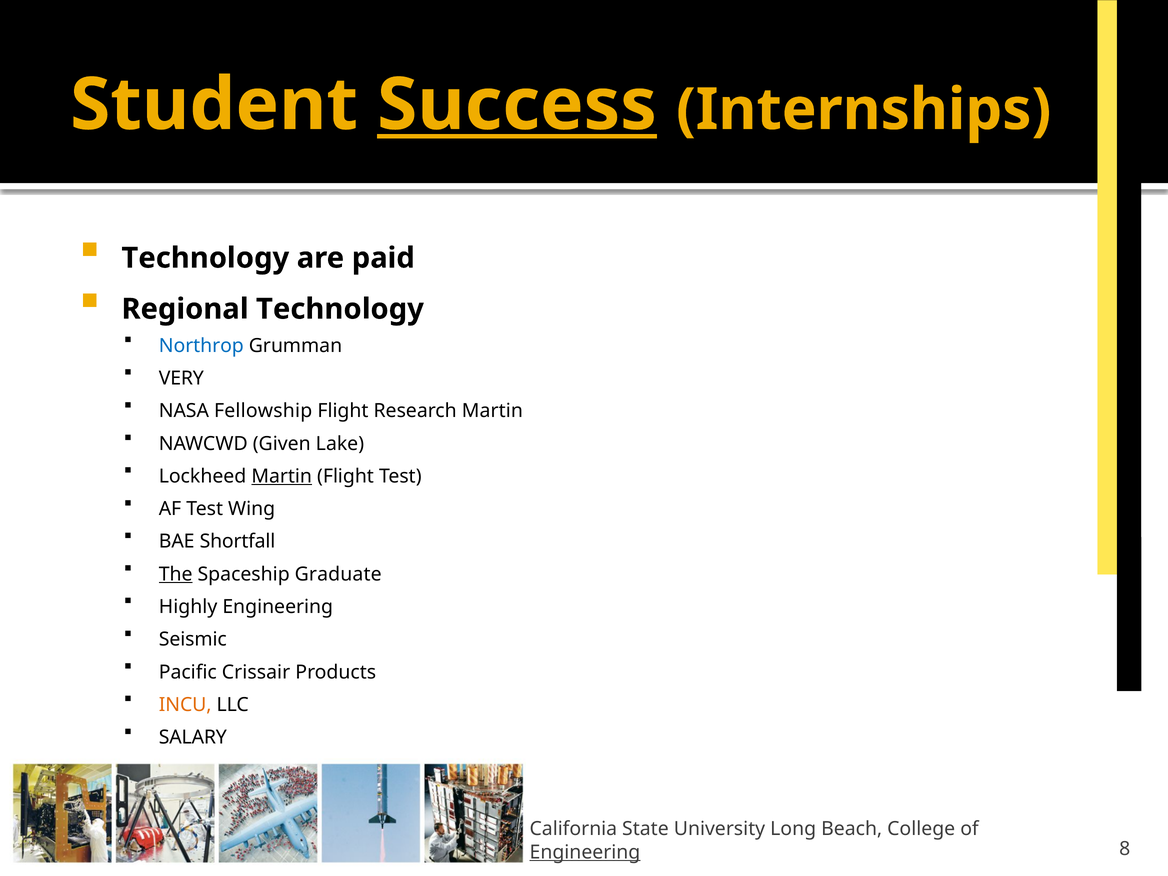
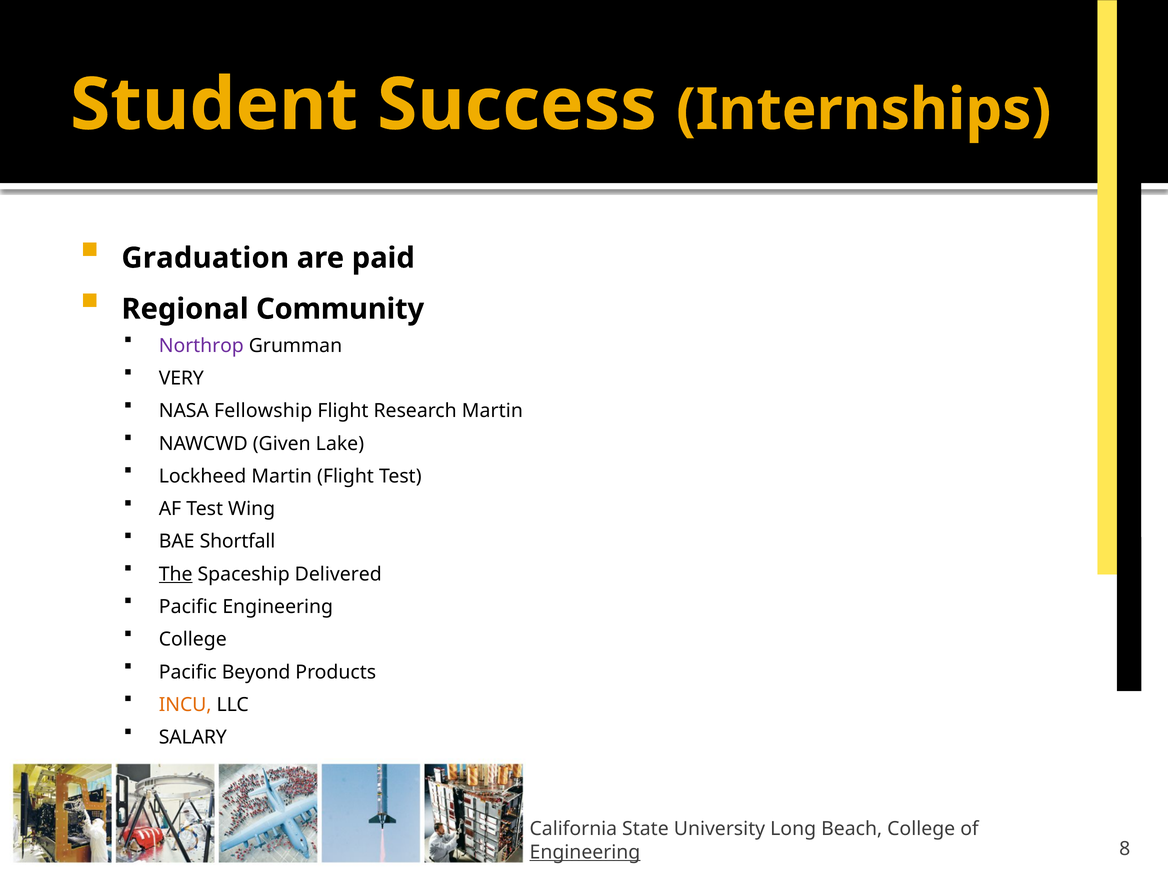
Success underline: present -> none
Technology at (205, 258): Technology -> Graduation
Regional Technology: Technology -> Community
Northrop colour: blue -> purple
Martin at (282, 476) underline: present -> none
Graduate: Graduate -> Delivered
Highly at (188, 607): Highly -> Pacific
Seismic at (193, 640): Seismic -> College
Crissair: Crissair -> Beyond
